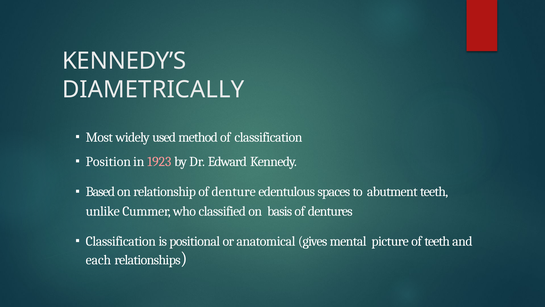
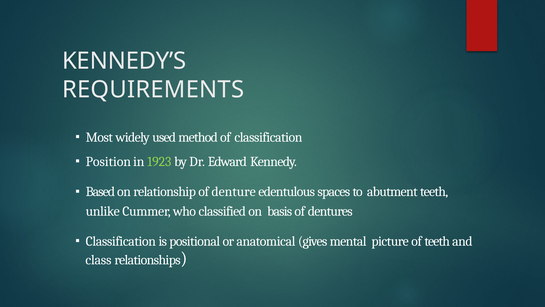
DIAMETRICALLY: DIAMETRICALLY -> REQUIREMENTS
1923 colour: pink -> light green
each: each -> class
